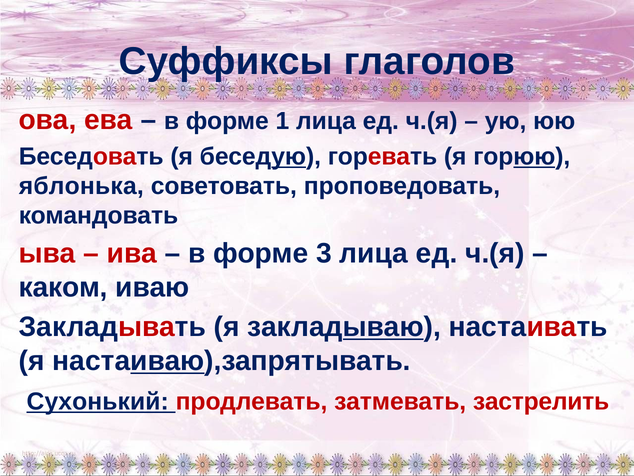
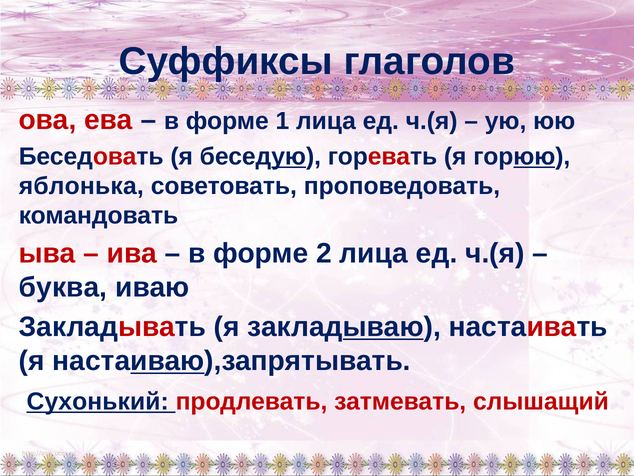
3: 3 -> 2
каком: каком -> буква
застрелить: застрелить -> слышащий
